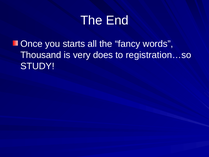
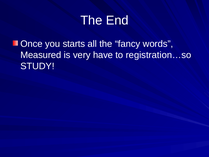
Thousand: Thousand -> Measured
does: does -> have
